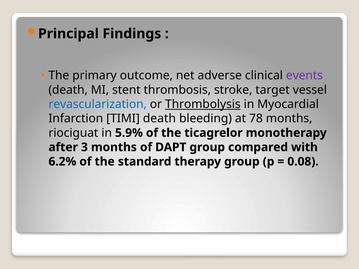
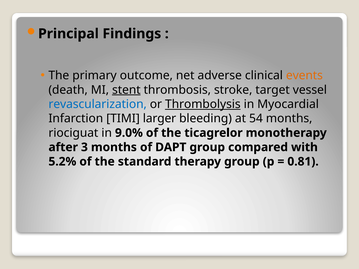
events colour: purple -> orange
stent underline: none -> present
TIMI death: death -> larger
78: 78 -> 54
5.9%: 5.9% -> 9.0%
6.2%: 6.2% -> 5.2%
0.08: 0.08 -> 0.81
